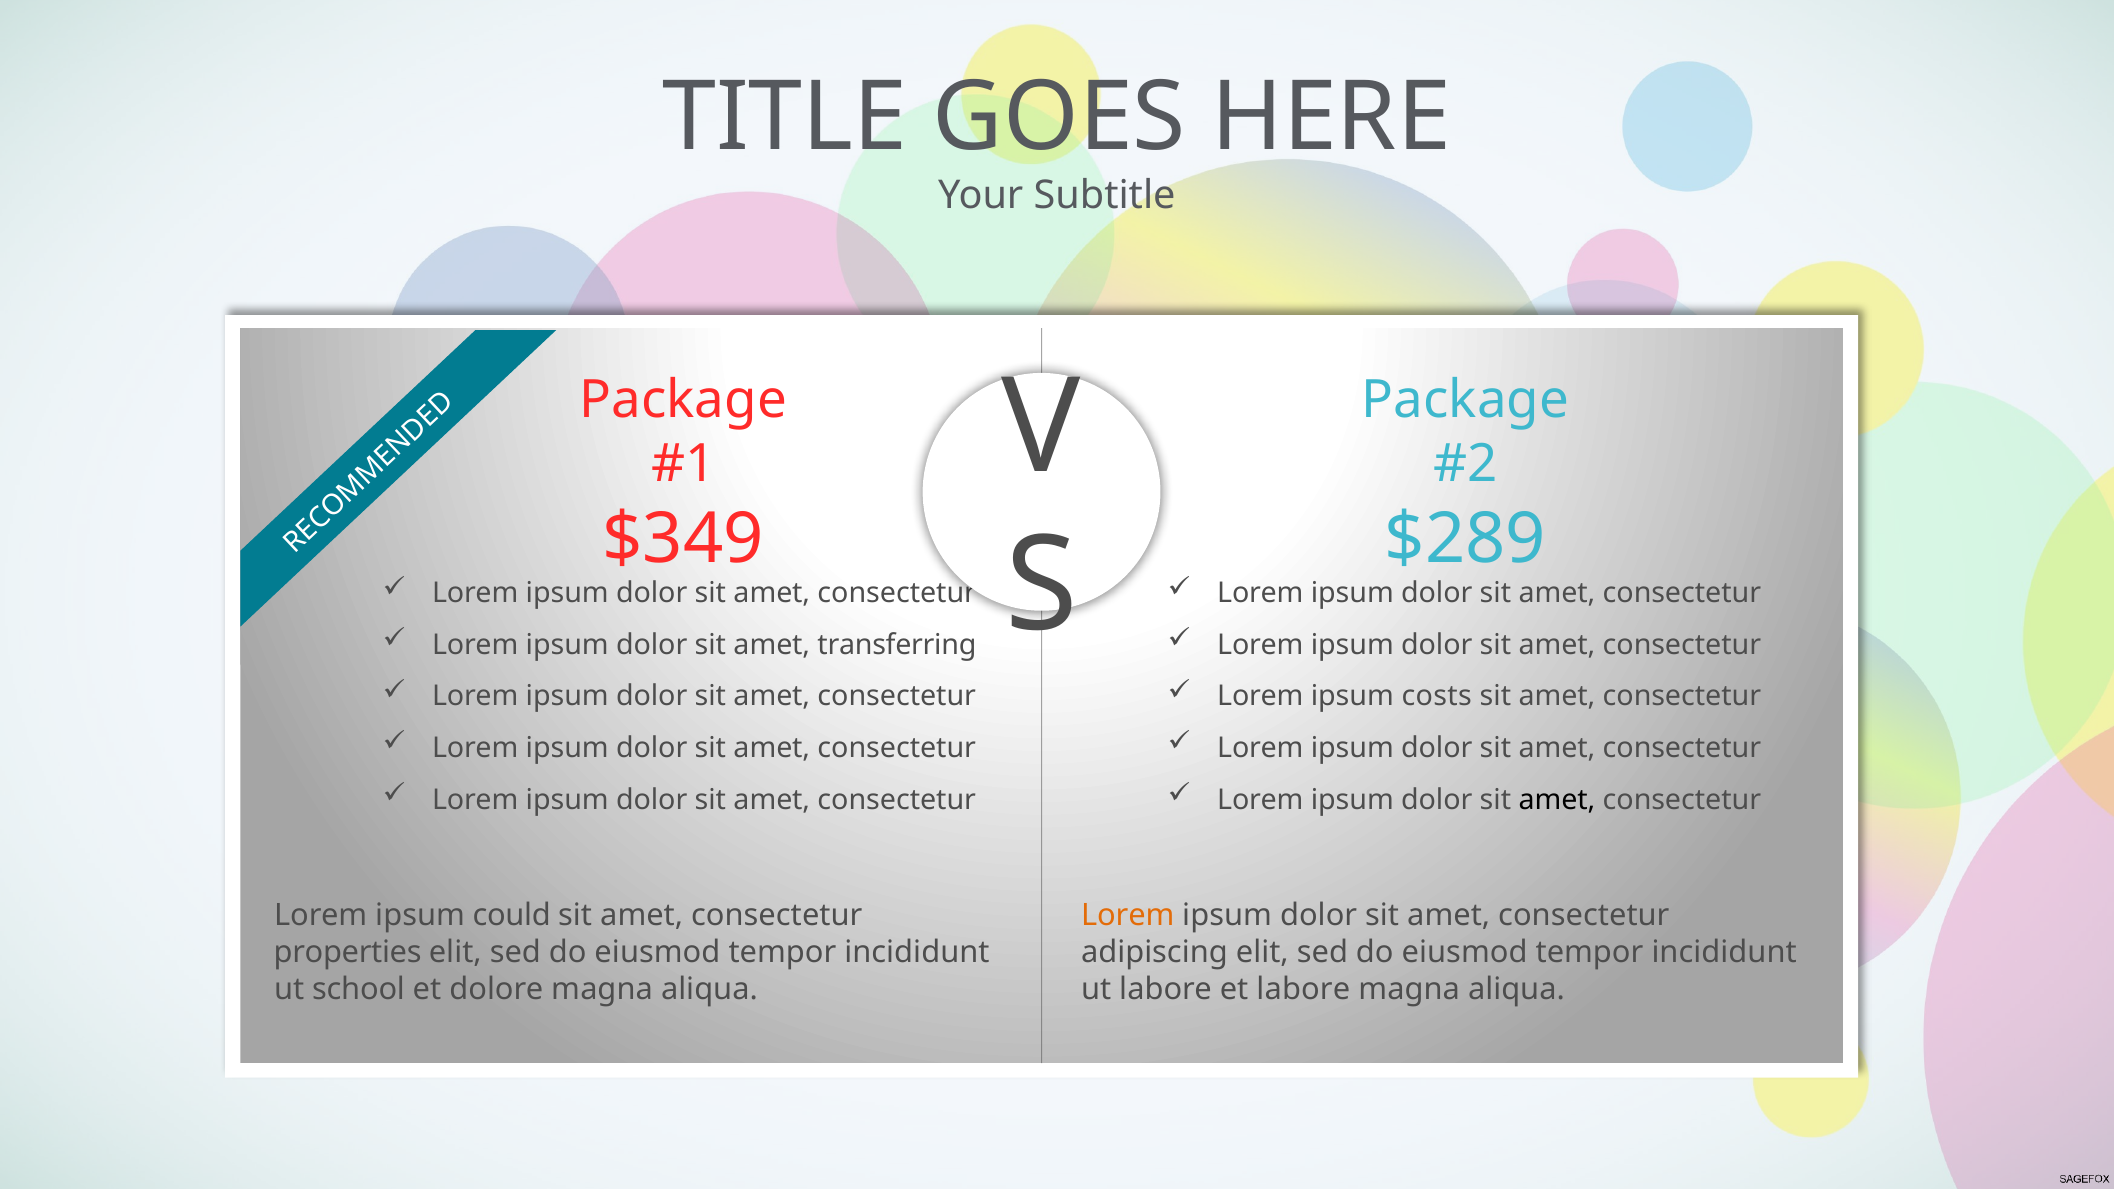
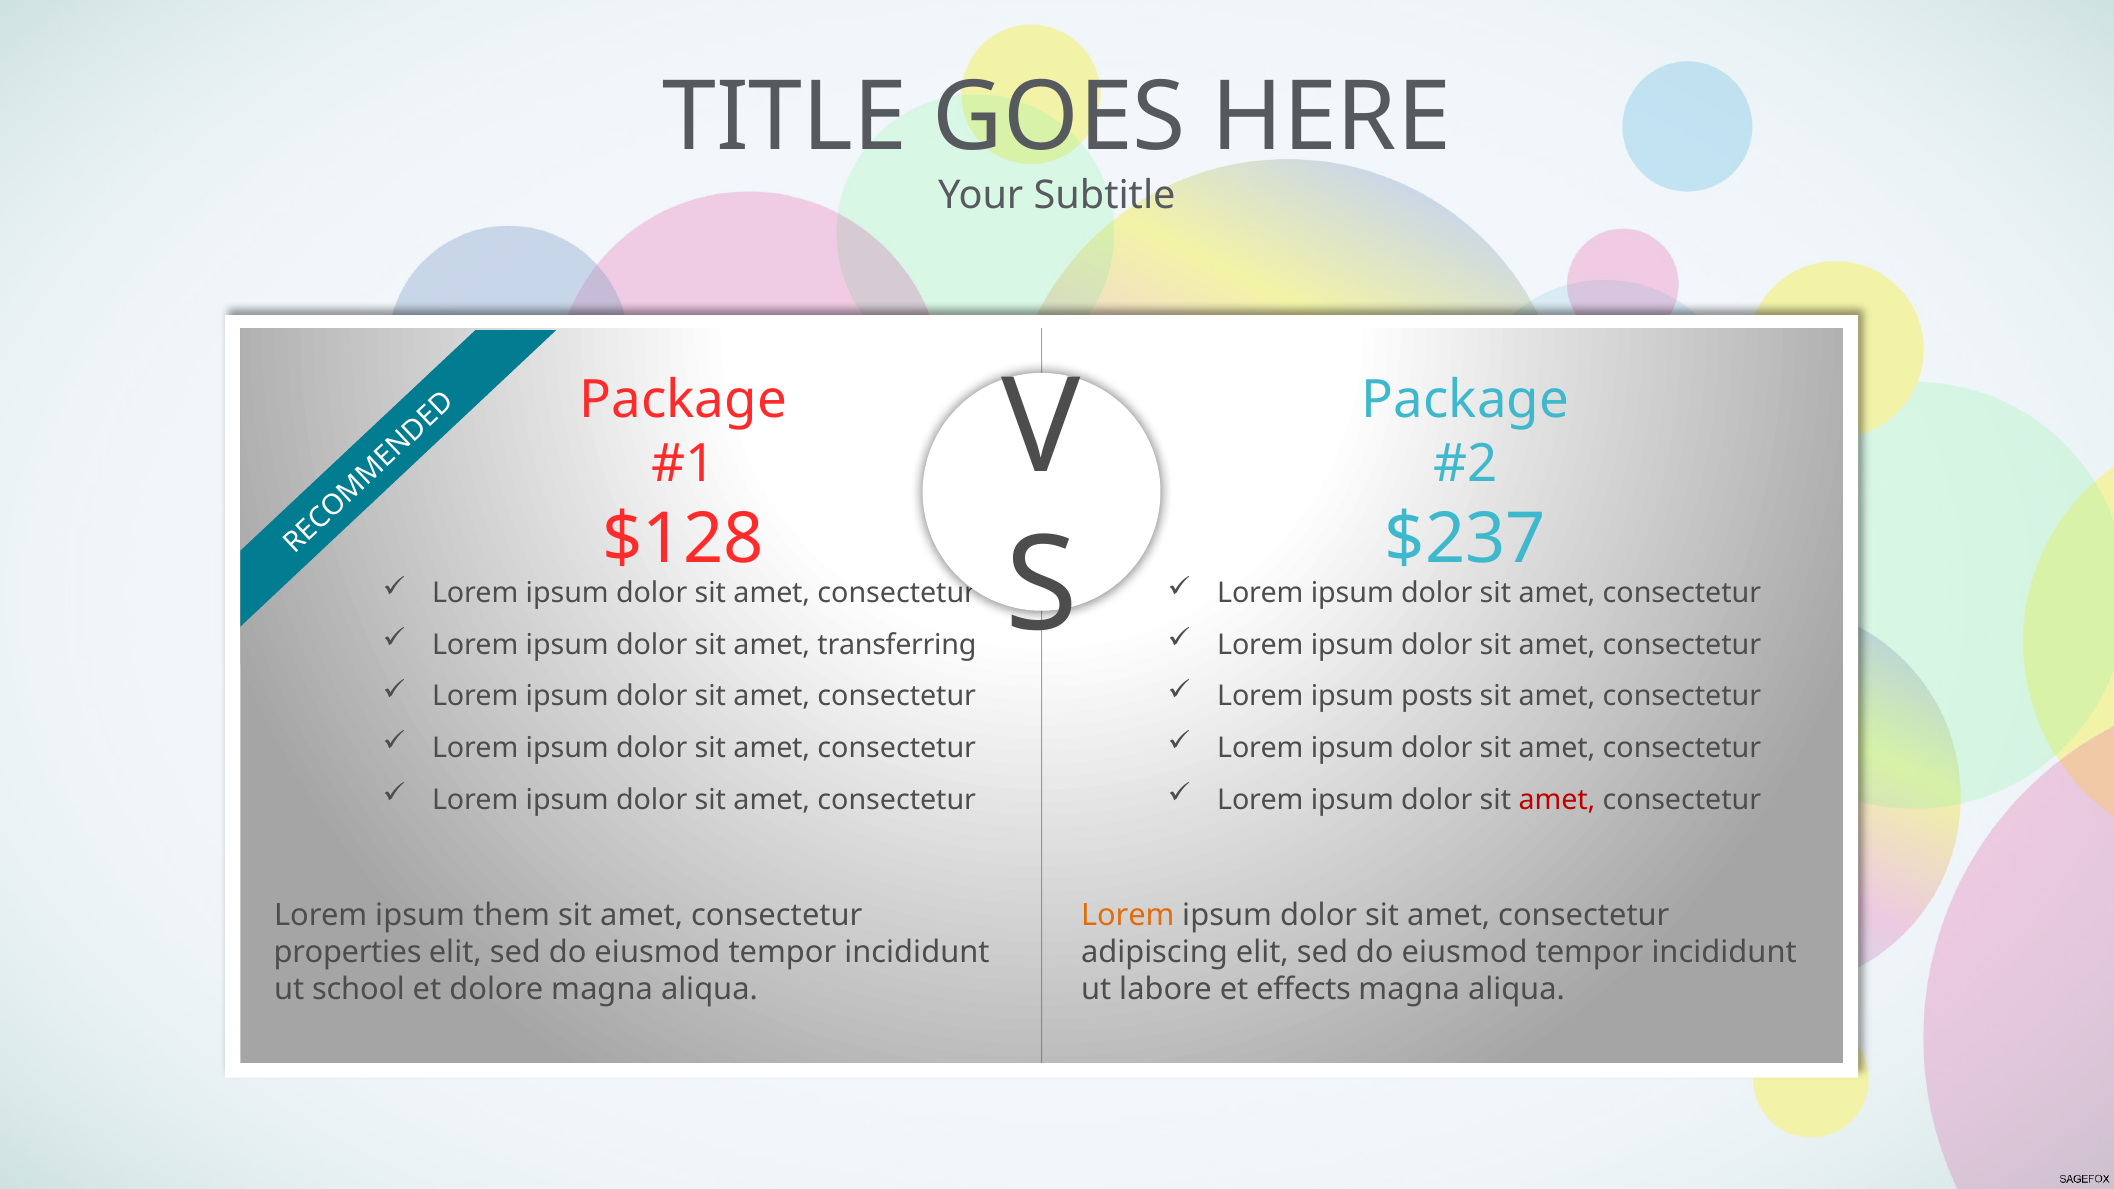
$349: $349 -> $128
$289: $289 -> $237
costs: costs -> posts
amet at (1557, 800) colour: black -> red
could: could -> them
et labore: labore -> effects
